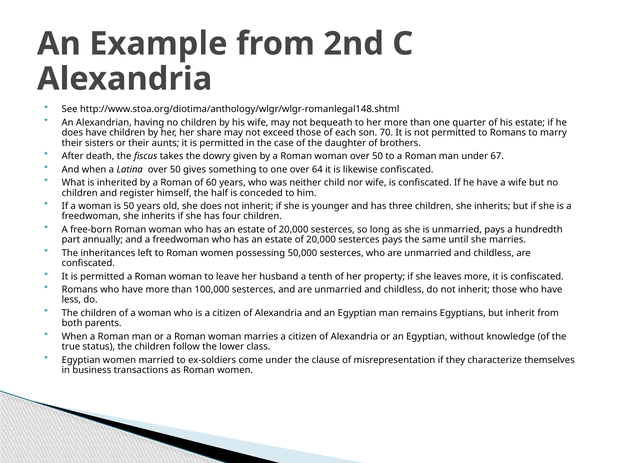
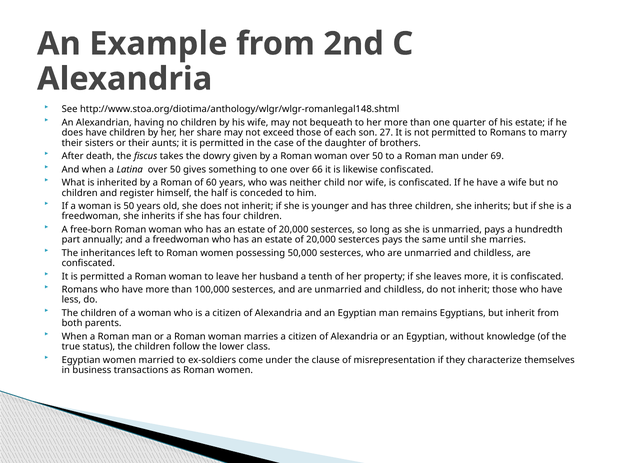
70: 70 -> 27
67: 67 -> 69
64: 64 -> 66
